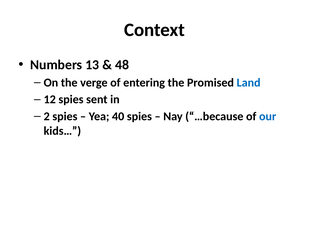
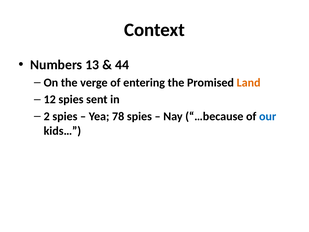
48: 48 -> 44
Land colour: blue -> orange
40: 40 -> 78
